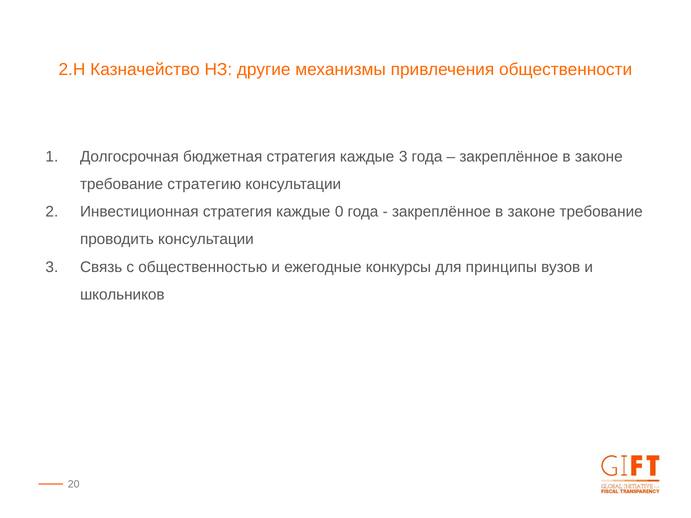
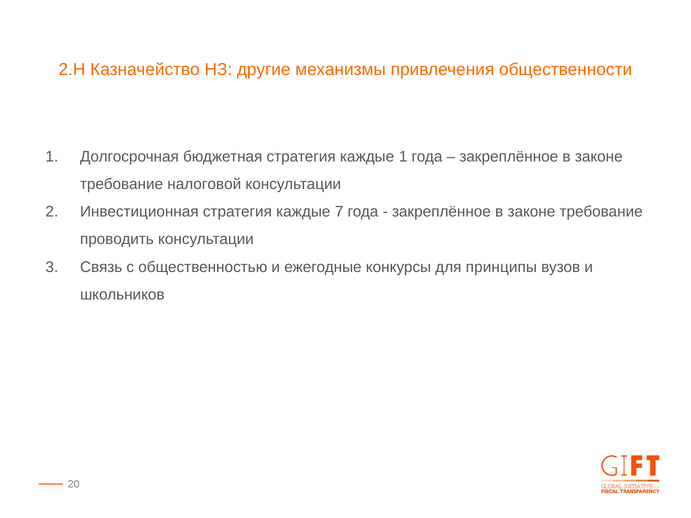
каждые 3: 3 -> 1
стратегию: стратегию -> налоговой
0: 0 -> 7
